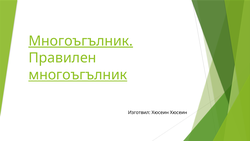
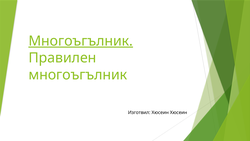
многоъгълник at (78, 75) underline: present -> none
